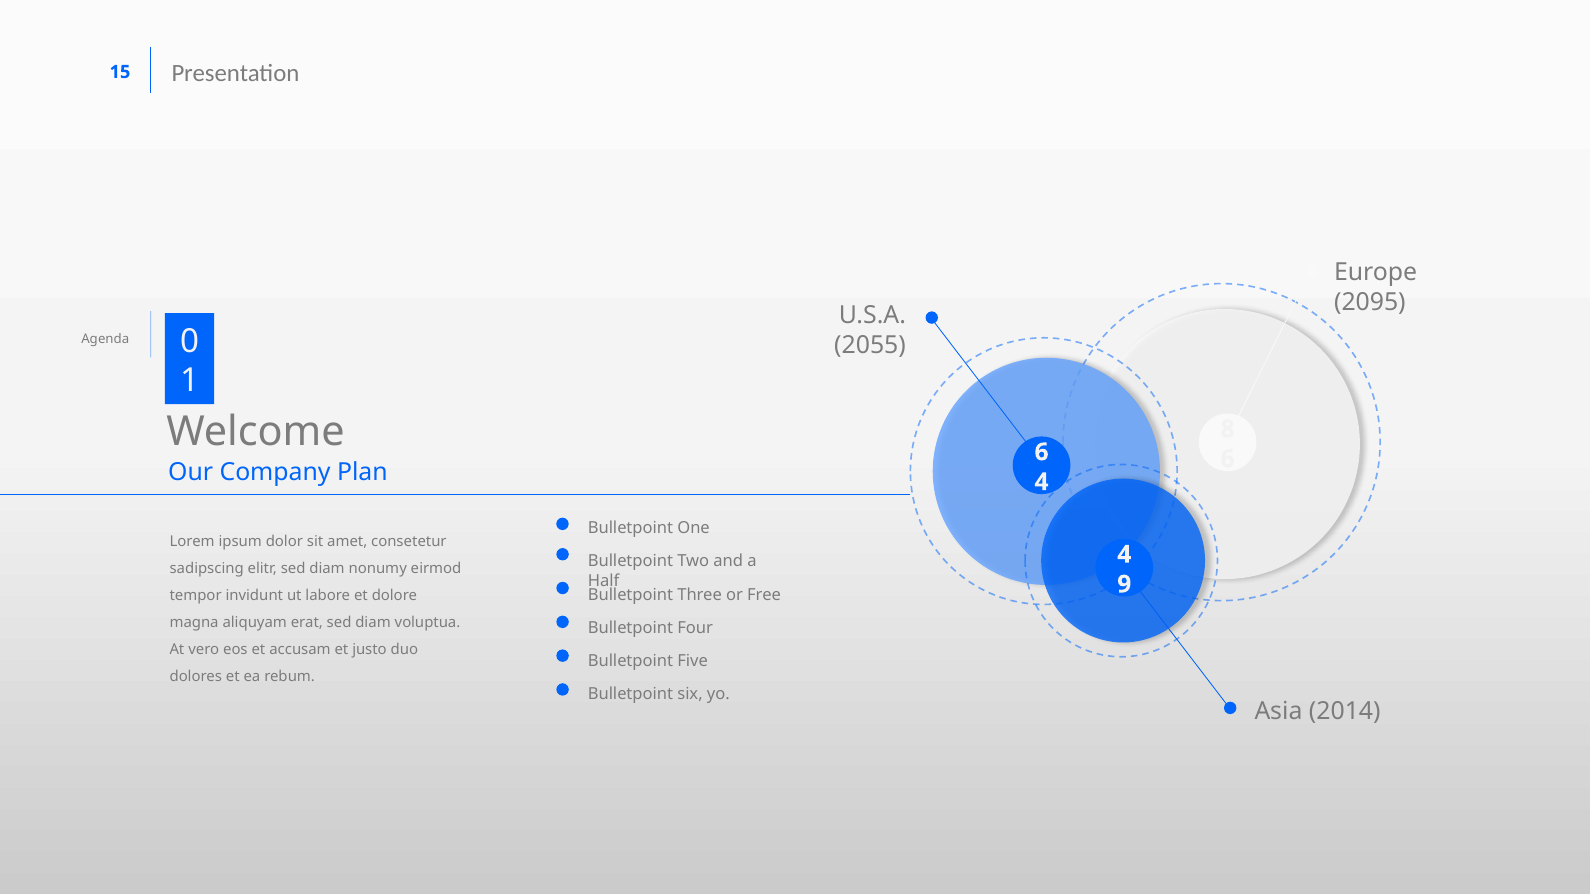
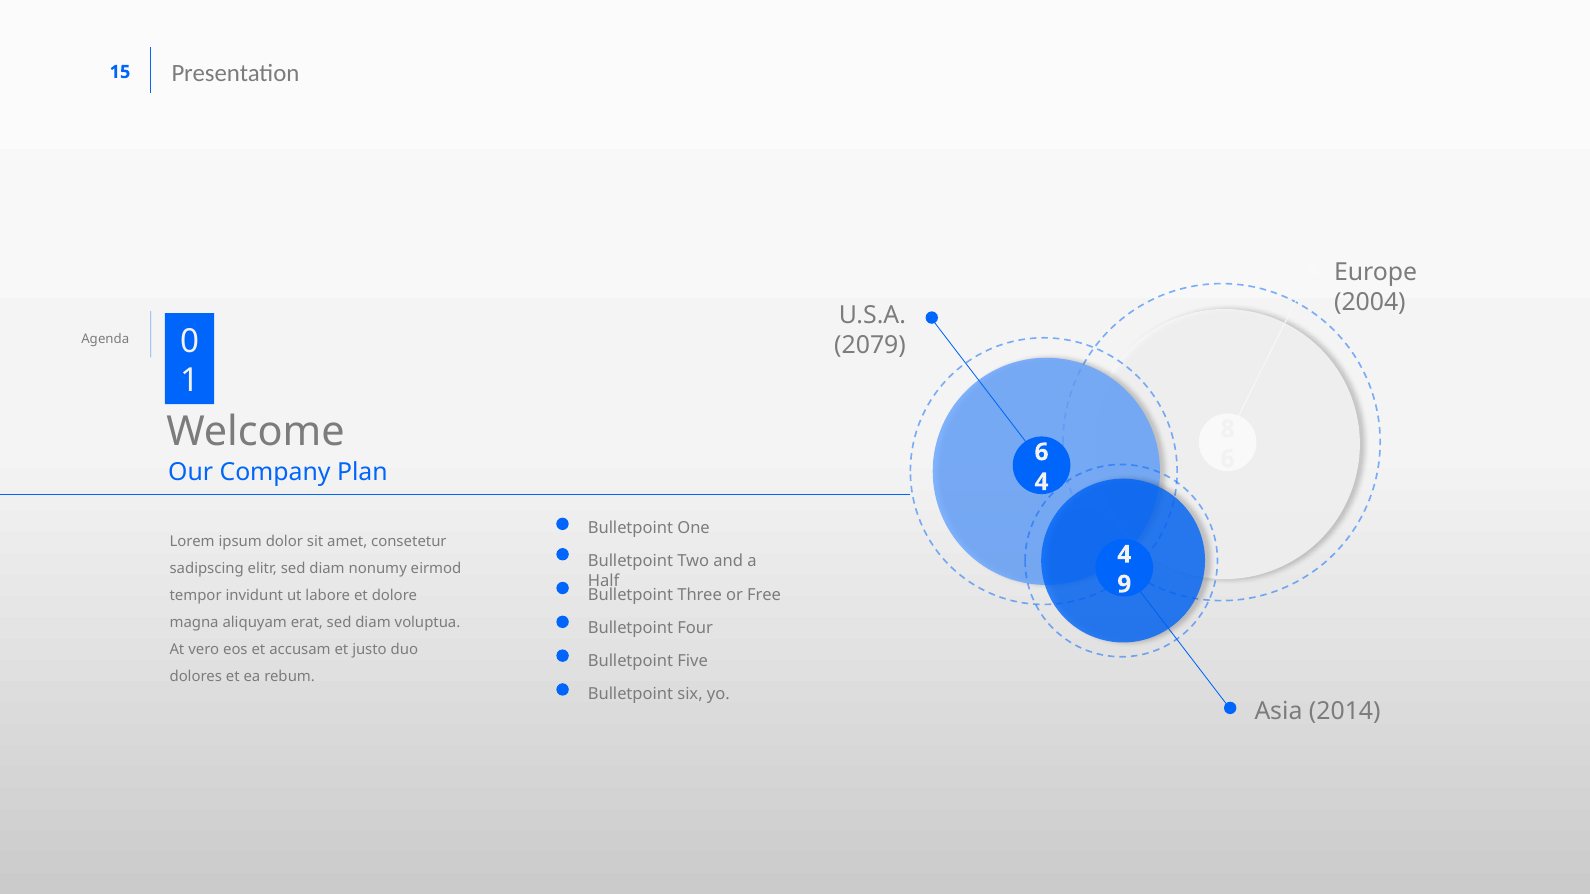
2095: 2095 -> 2004
2055: 2055 -> 2079
